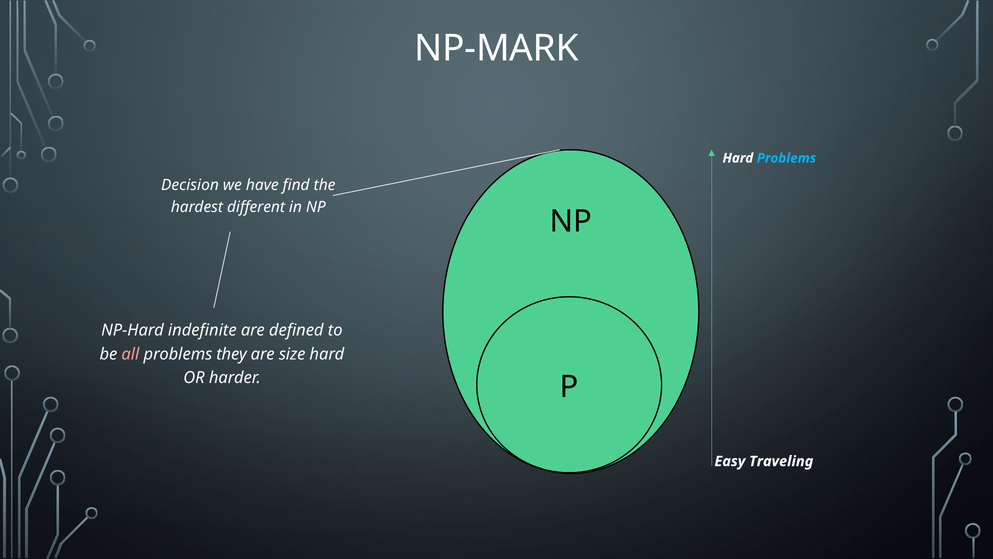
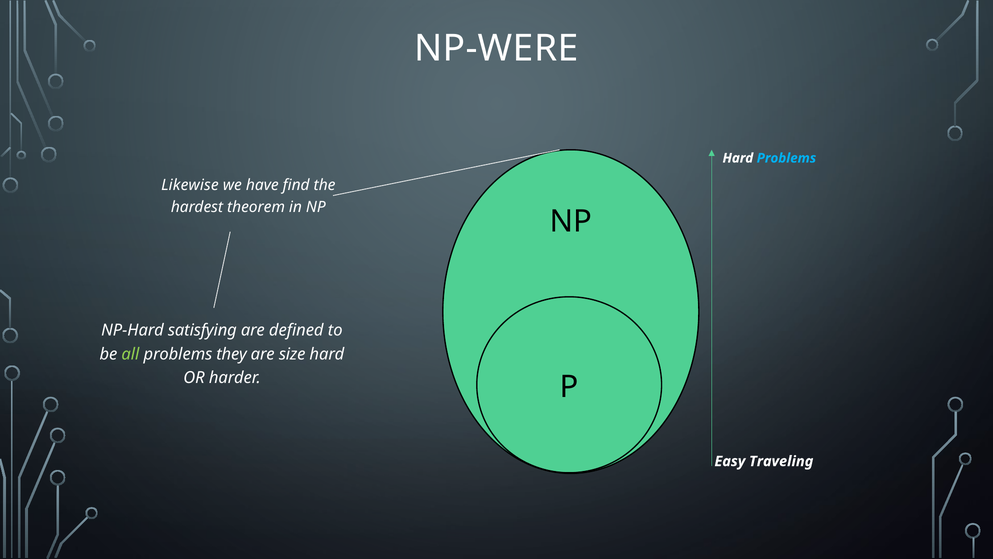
NP-MARK: NP-MARK -> NP-WERE
Decision: Decision -> Likewise
different: different -> theorem
indefinite: indefinite -> satisfying
all colour: pink -> light green
